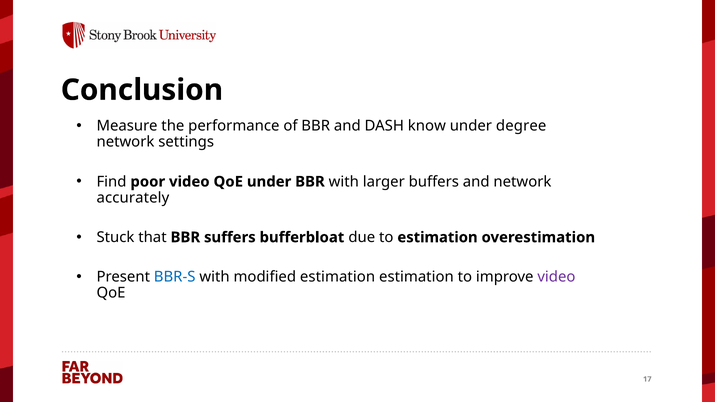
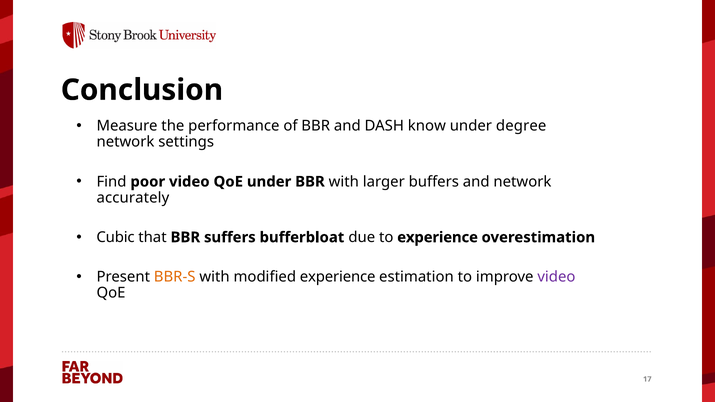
Stuck: Stuck -> Cubic
to estimation: estimation -> experience
BBR-S colour: blue -> orange
modified estimation: estimation -> experience
